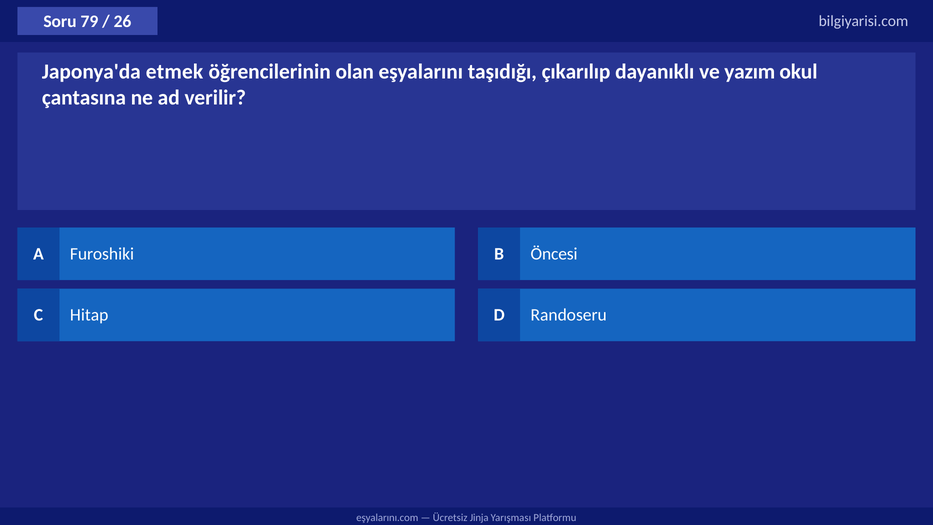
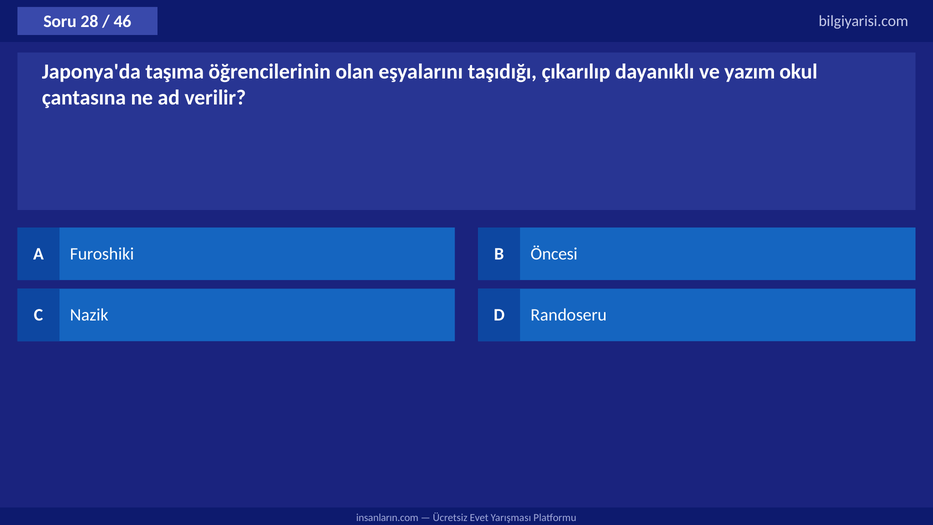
79: 79 -> 28
26: 26 -> 46
etmek: etmek -> taşıma
Hitap: Hitap -> Nazik
eşyalarını.com: eşyalarını.com -> insanların.com
Jinja: Jinja -> Evet
